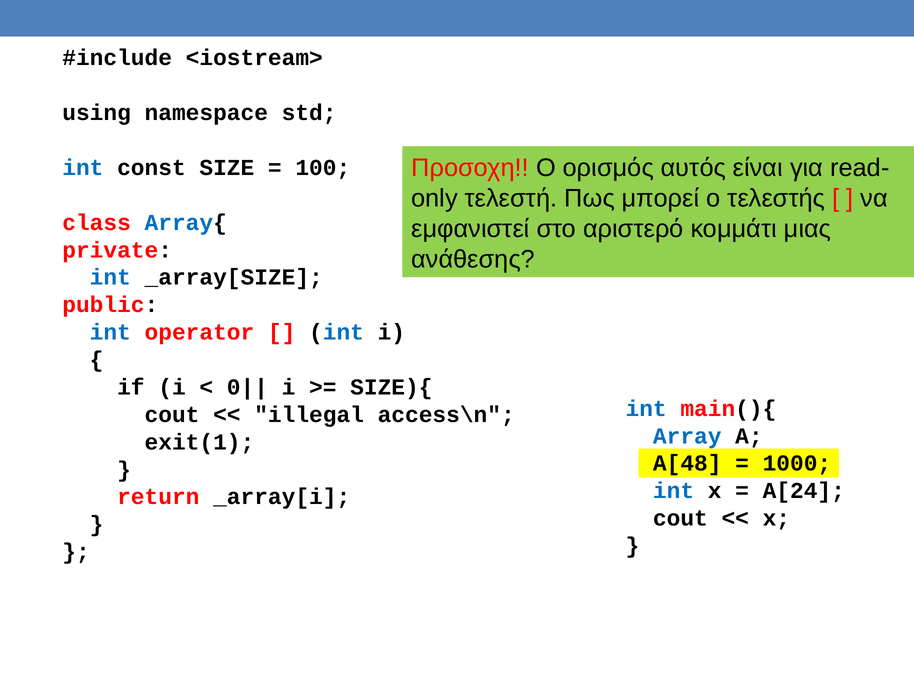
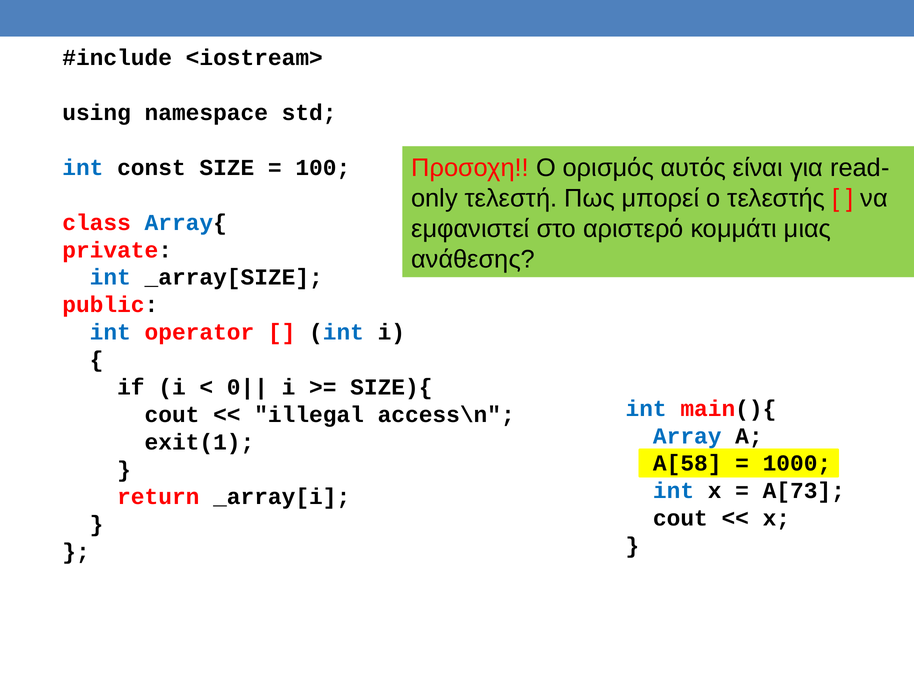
Α[48: Α[48 -> Α[58
A[24: A[24 -> A[73
